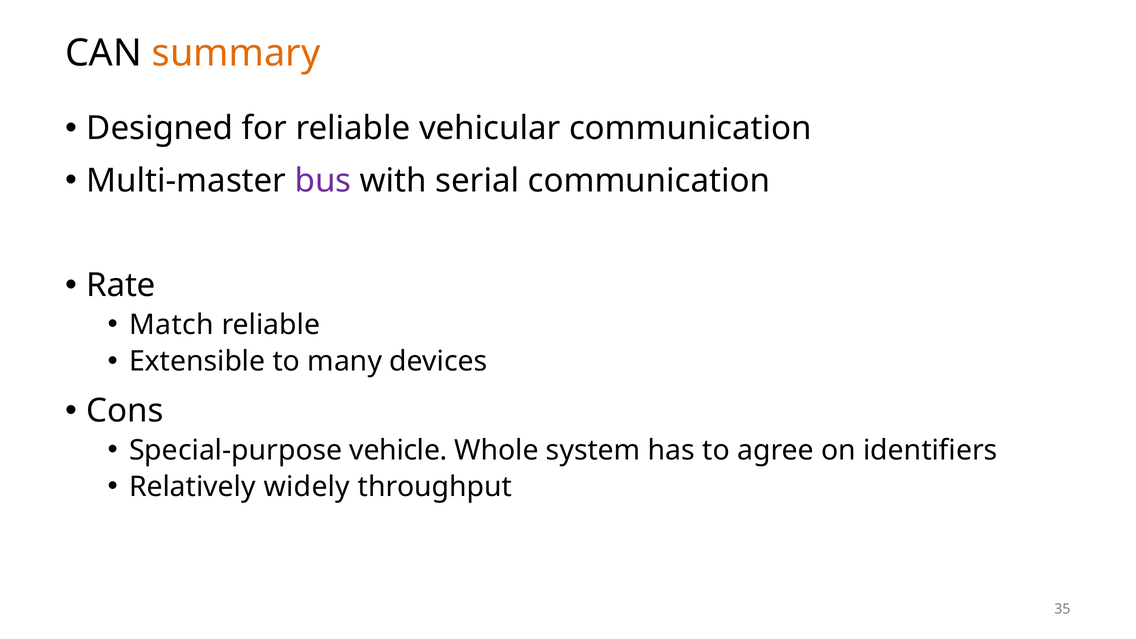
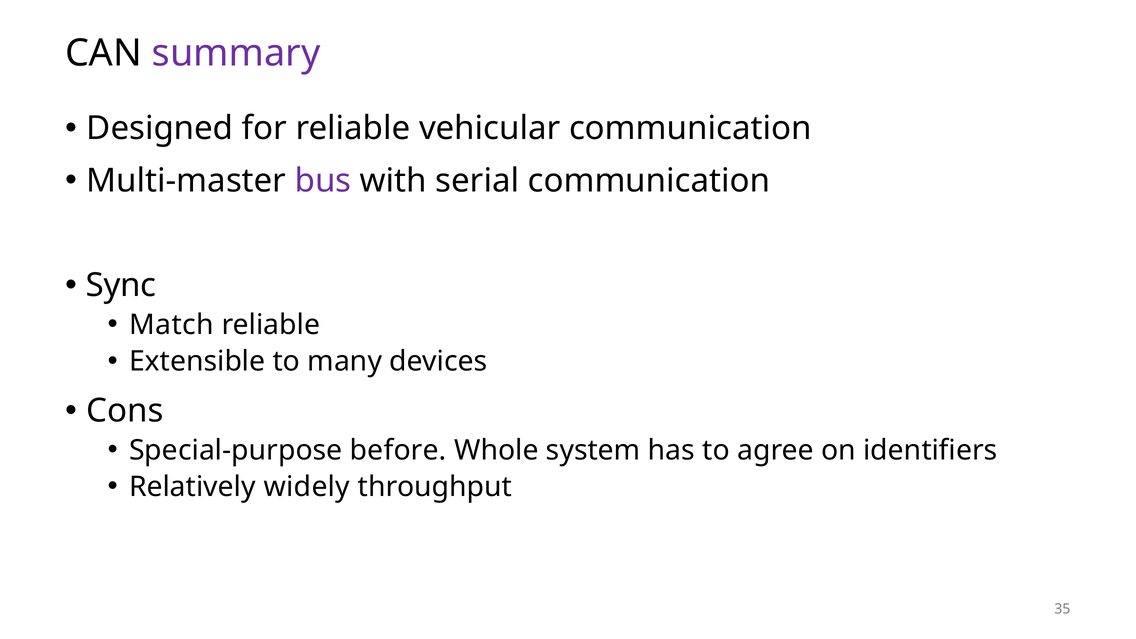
summary colour: orange -> purple
Rate: Rate -> Sync
vehicle: vehicle -> before
